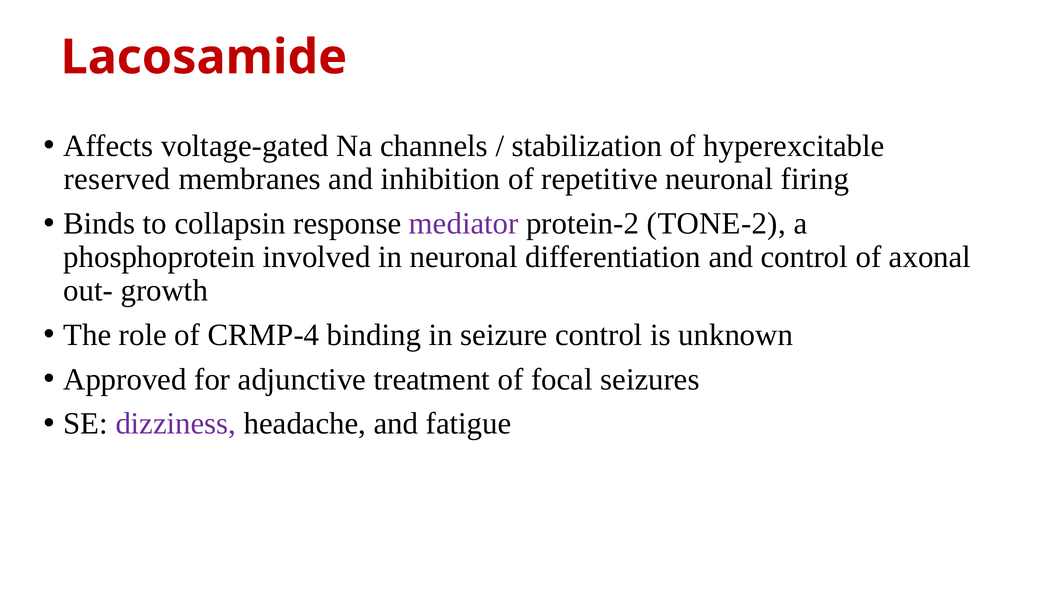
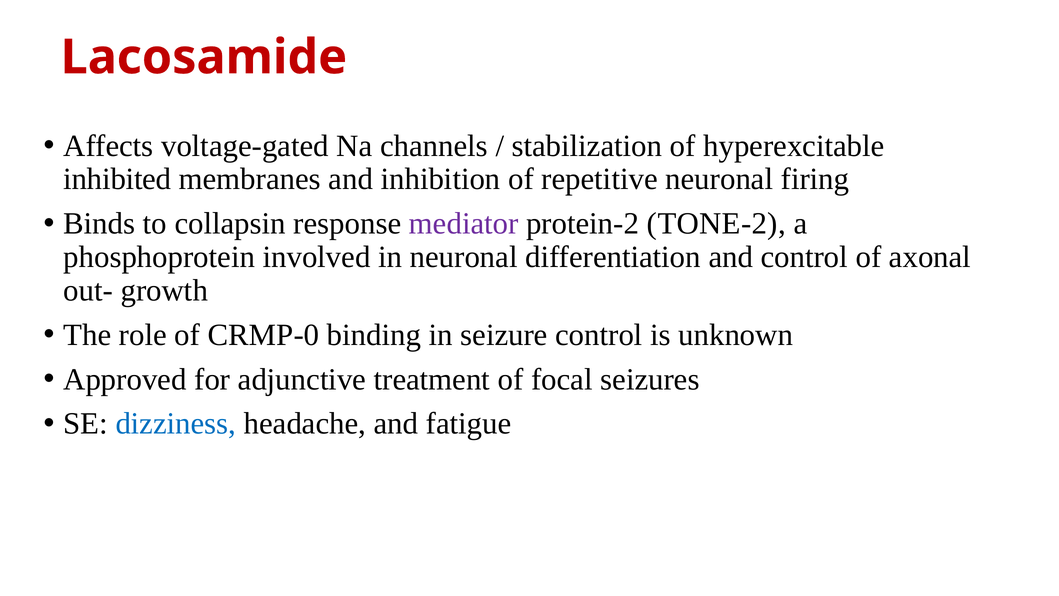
reserved: reserved -> inhibited
CRMP-4: CRMP-4 -> CRMP-0
dizziness colour: purple -> blue
